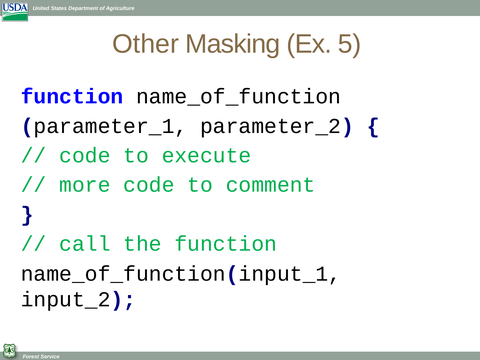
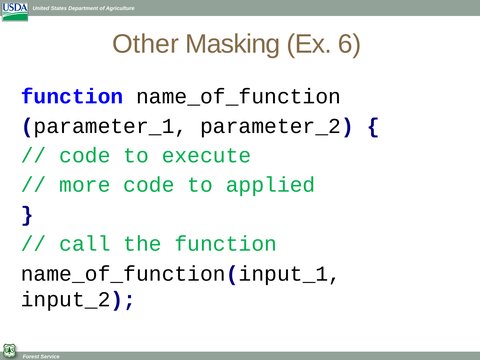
5: 5 -> 6
comment: comment -> applied
